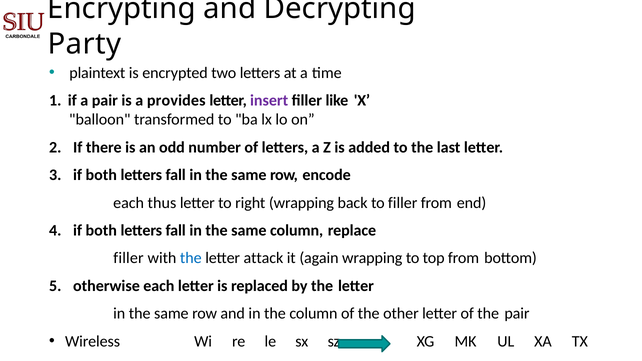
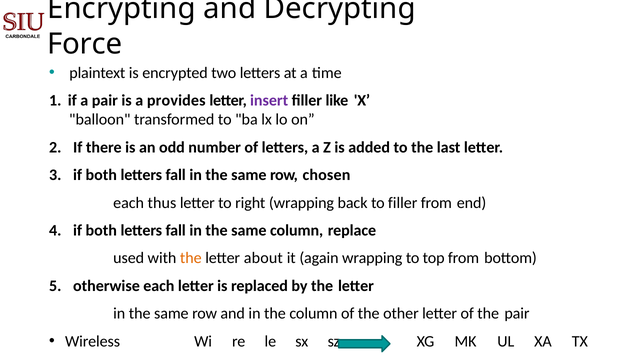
Party: Party -> Force
encode: encode -> chosen
filler at (129, 258): filler -> used
the at (191, 258) colour: blue -> orange
attack: attack -> about
